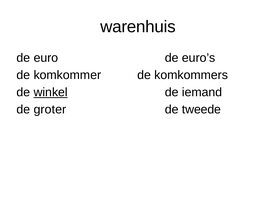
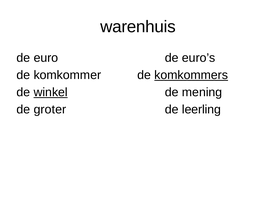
komkommers underline: none -> present
iemand: iemand -> mening
tweede: tweede -> leerling
